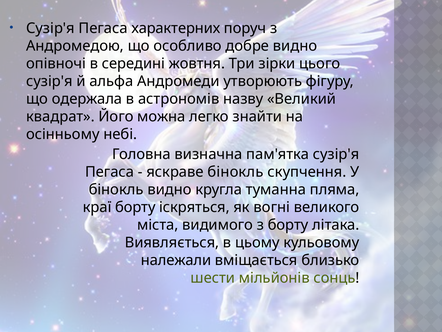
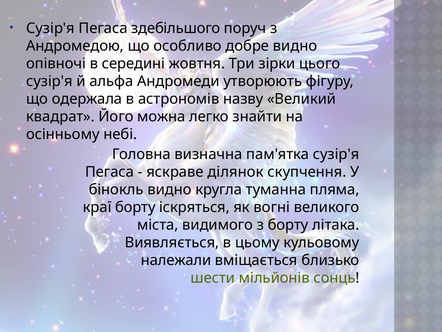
характерних: характерних -> здебільшого
яскраве бінокль: бінокль -> ділянок
